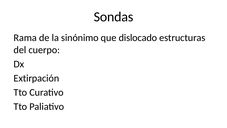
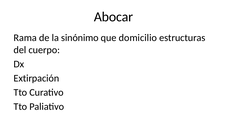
Sondas: Sondas -> Abocar
dislocado: dislocado -> domicilio
